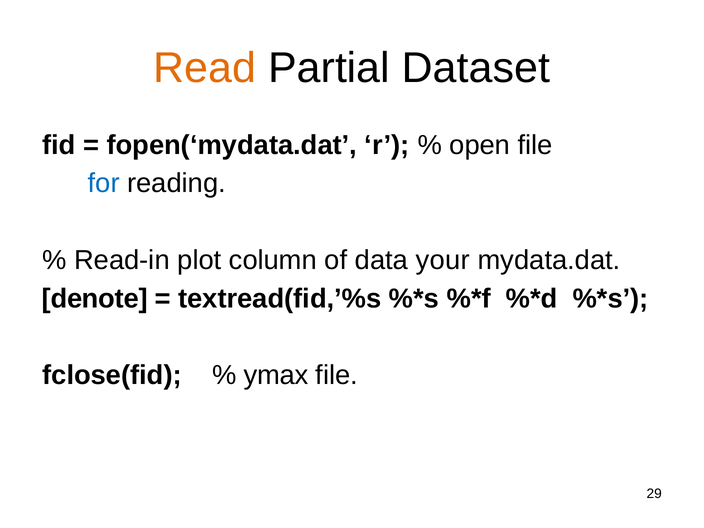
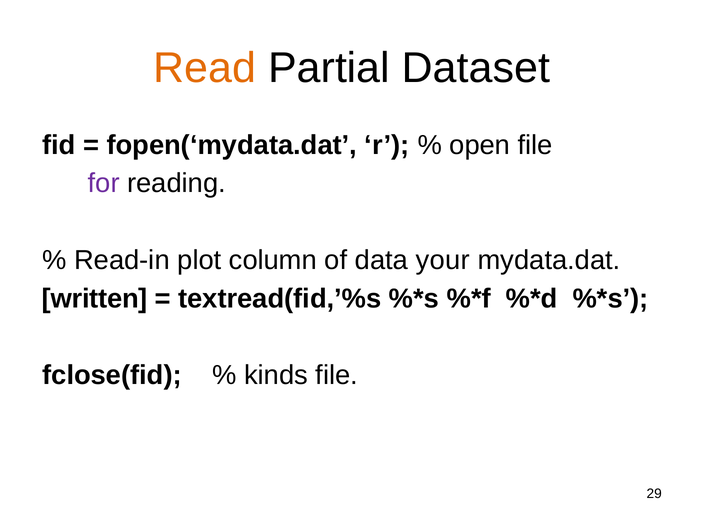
for colour: blue -> purple
denote: denote -> written
ymax: ymax -> kinds
